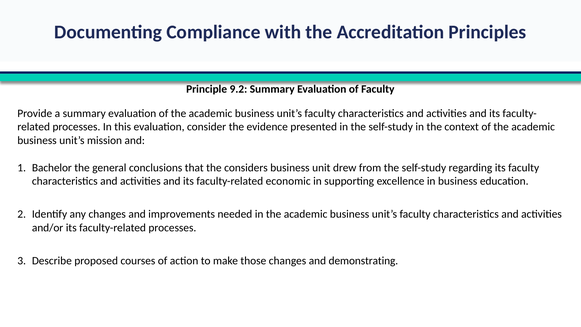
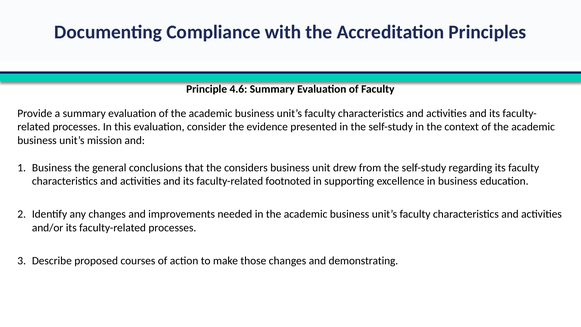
9.2: 9.2 -> 4.6
1 Bachelor: Bachelor -> Business
economic: economic -> footnoted
